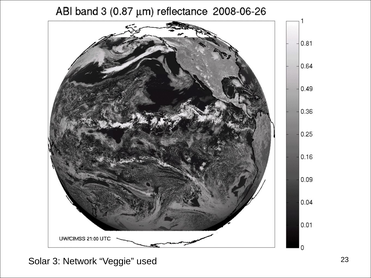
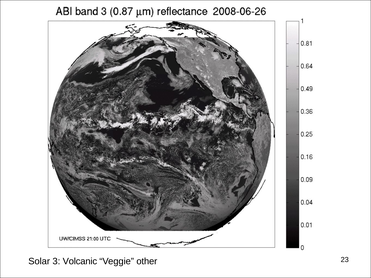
Network: Network -> Volcanic
used: used -> other
